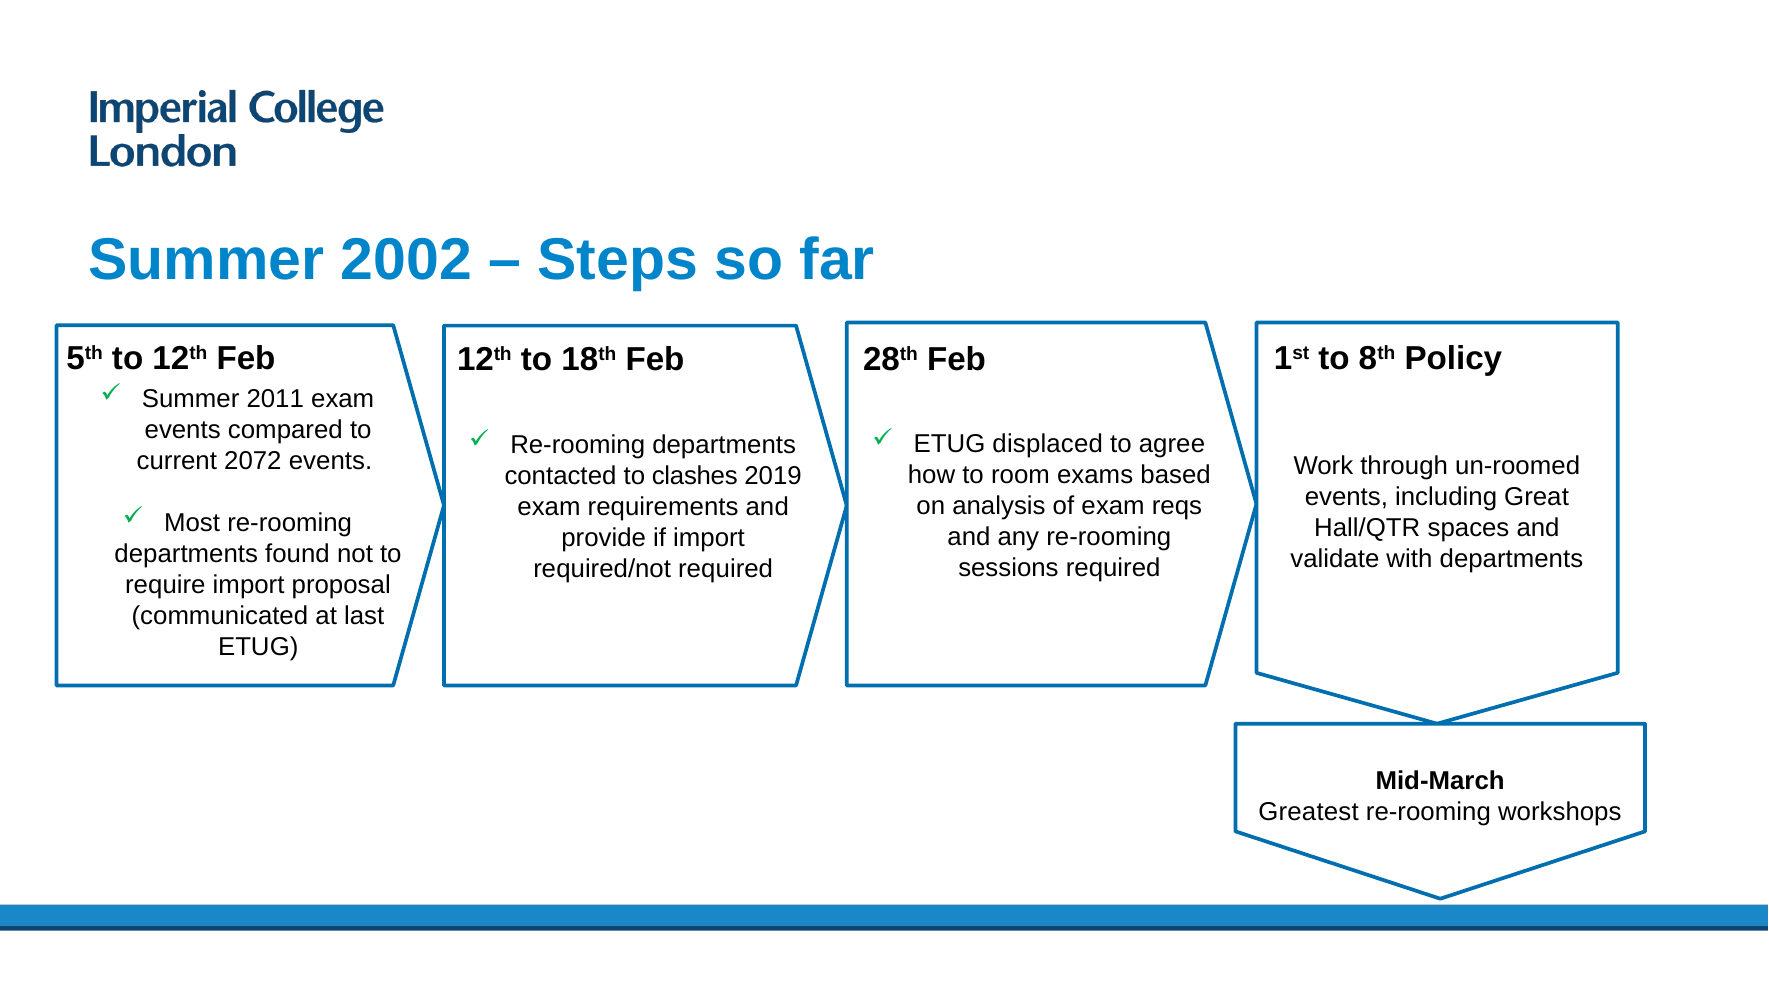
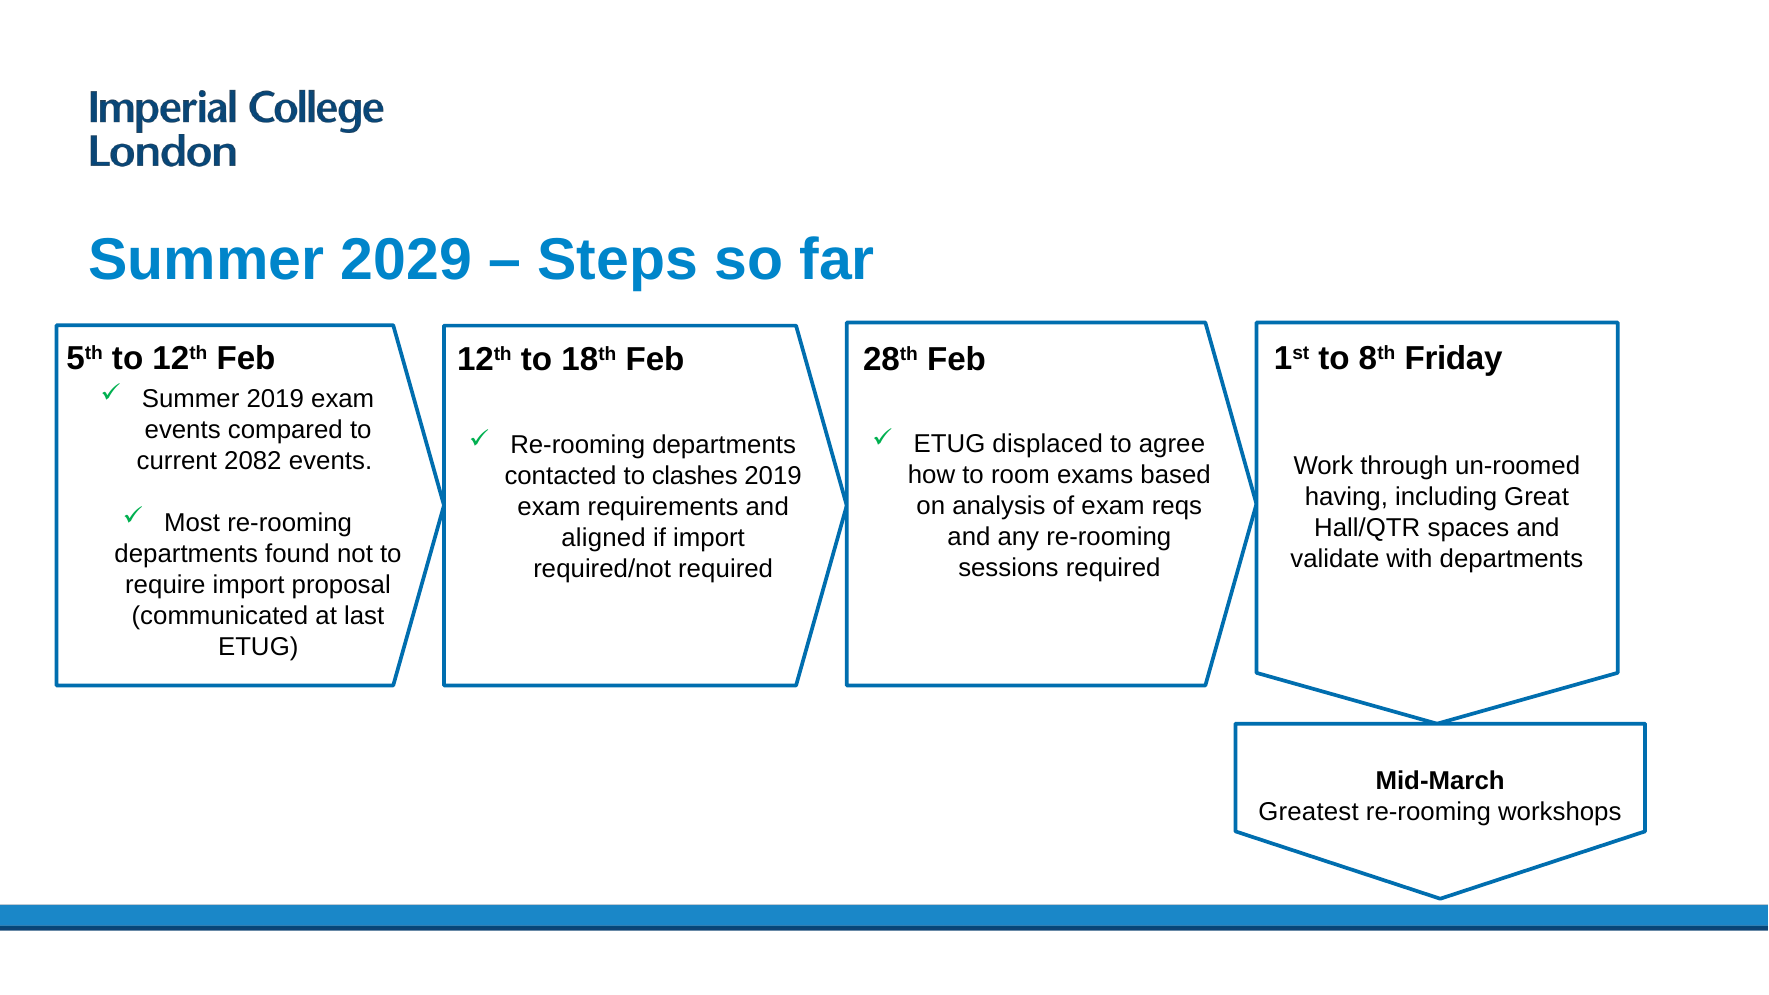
2002: 2002 -> 2029
Policy: Policy -> Friday
Summer 2011: 2011 -> 2019
2072: 2072 -> 2082
events at (1346, 497): events -> having
provide: provide -> aligned
